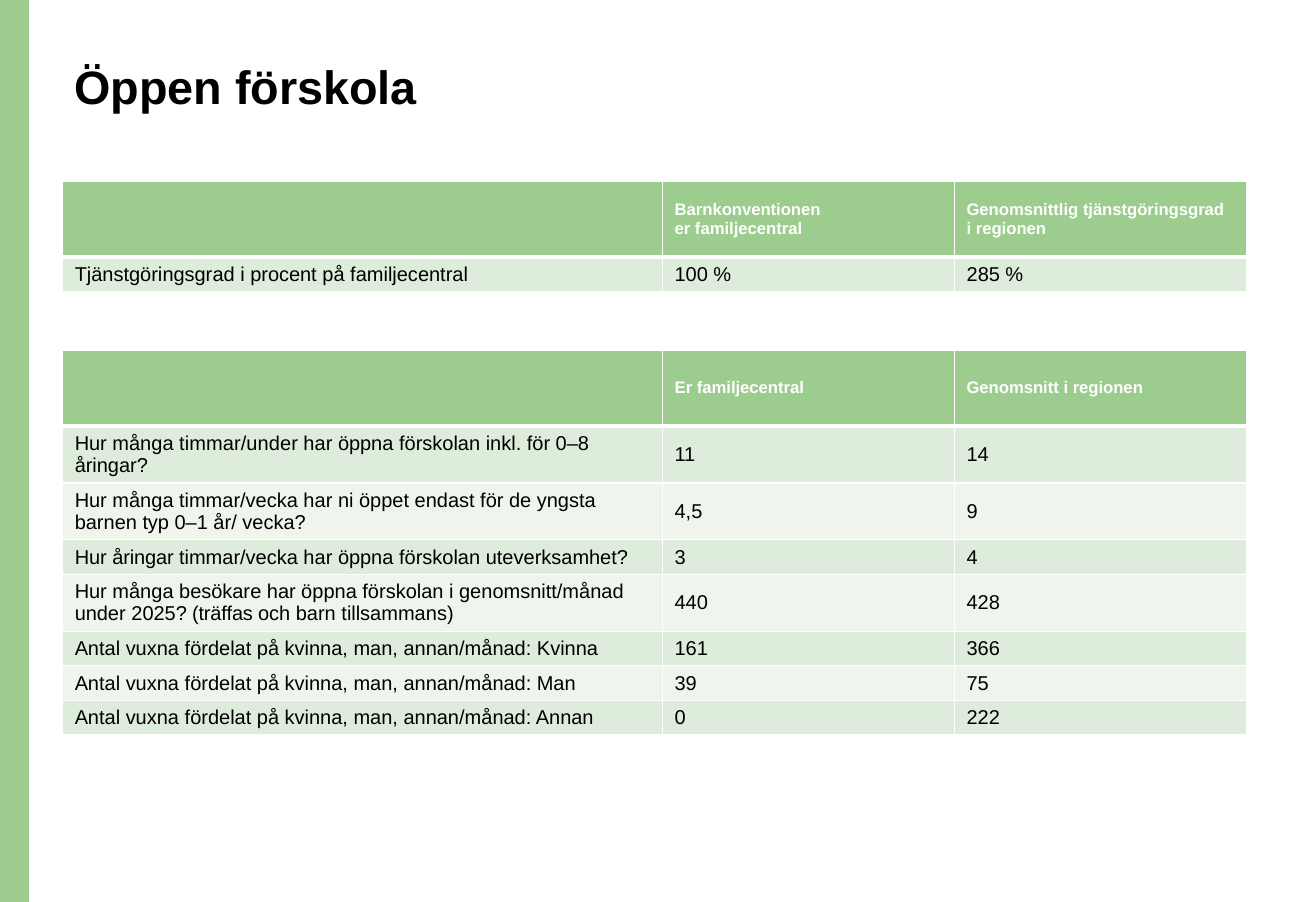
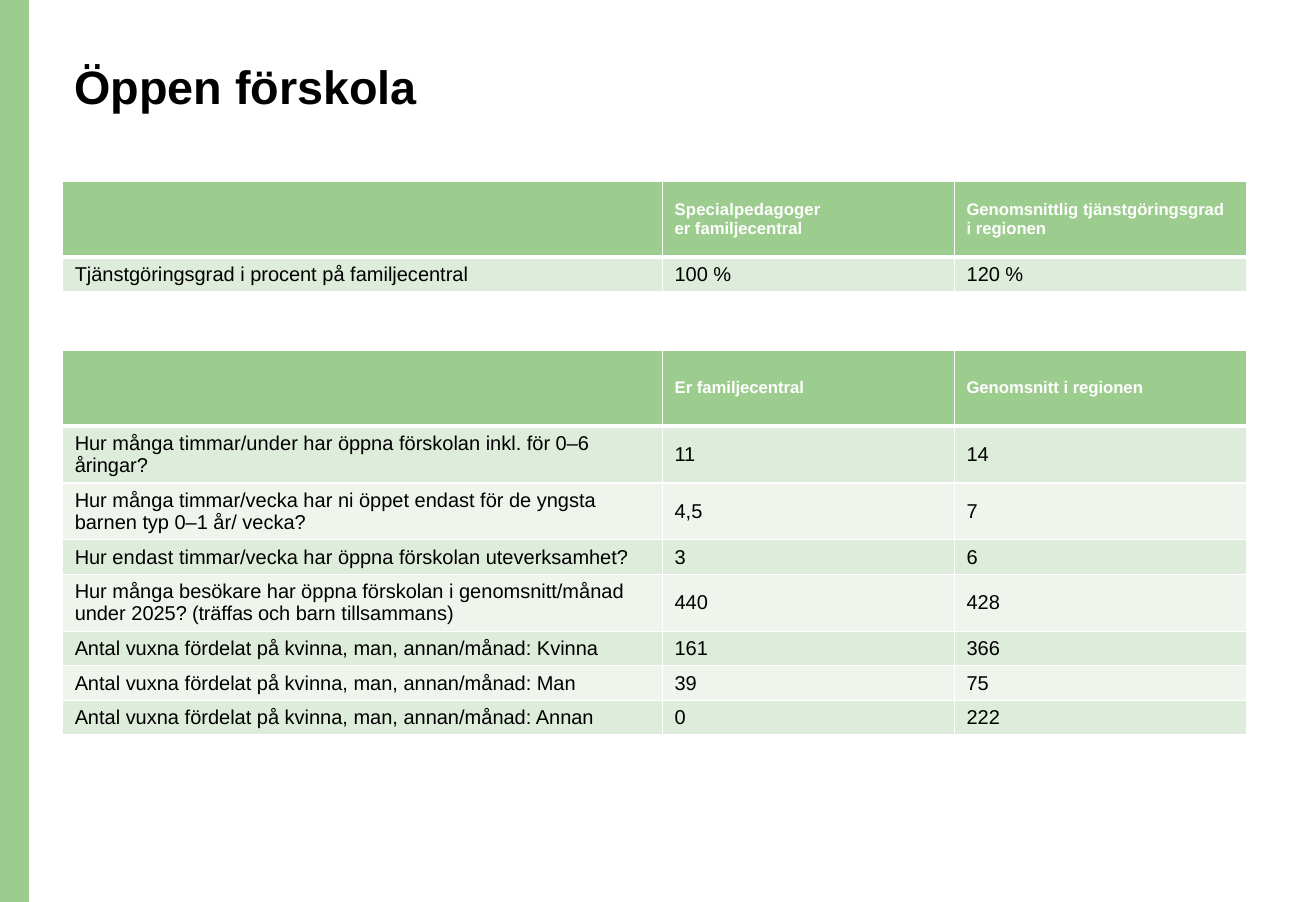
Barnkonventionen: Barnkonventionen -> Specialpedagoger
285: 285 -> 120
0–8: 0–8 -> 0–6
9: 9 -> 7
Hur åringar: åringar -> endast
4: 4 -> 6
